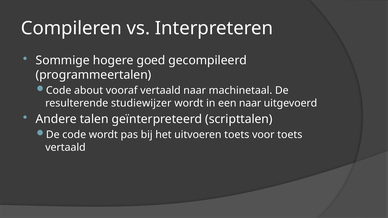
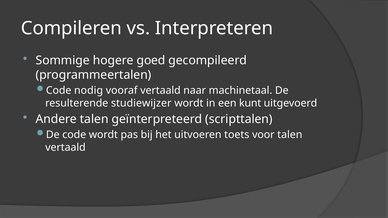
about: about -> nodig
een naar: naar -> kunt
voor toets: toets -> talen
